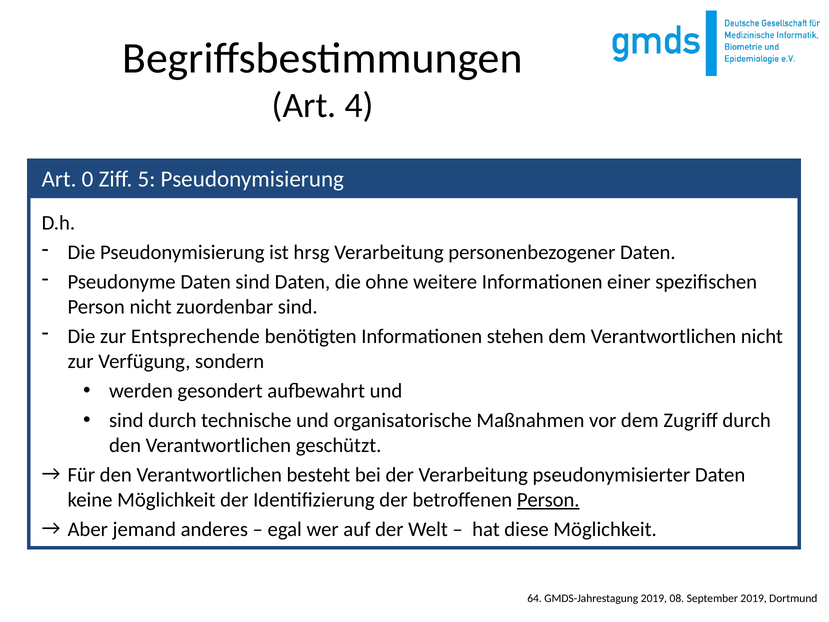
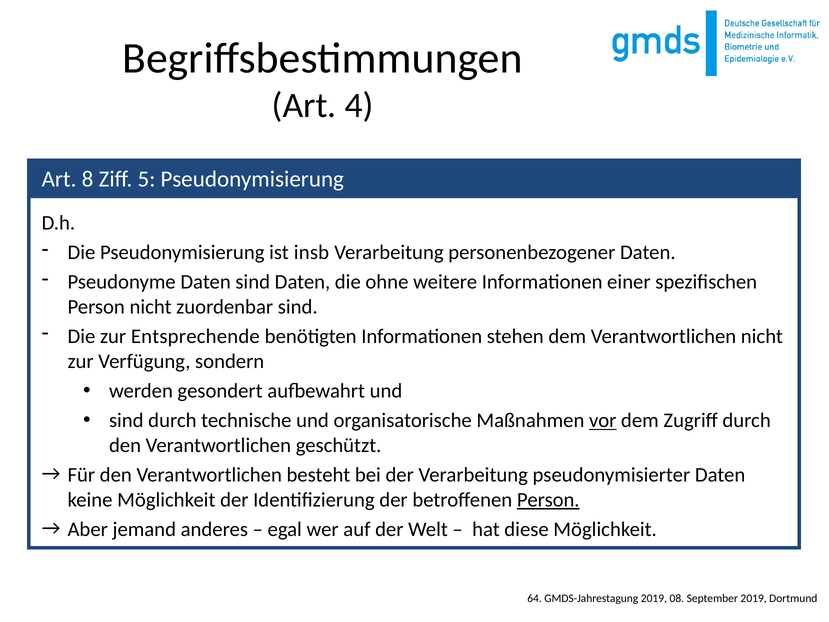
0: 0 -> 8
hrsg: hrsg -> insb
vor underline: none -> present
